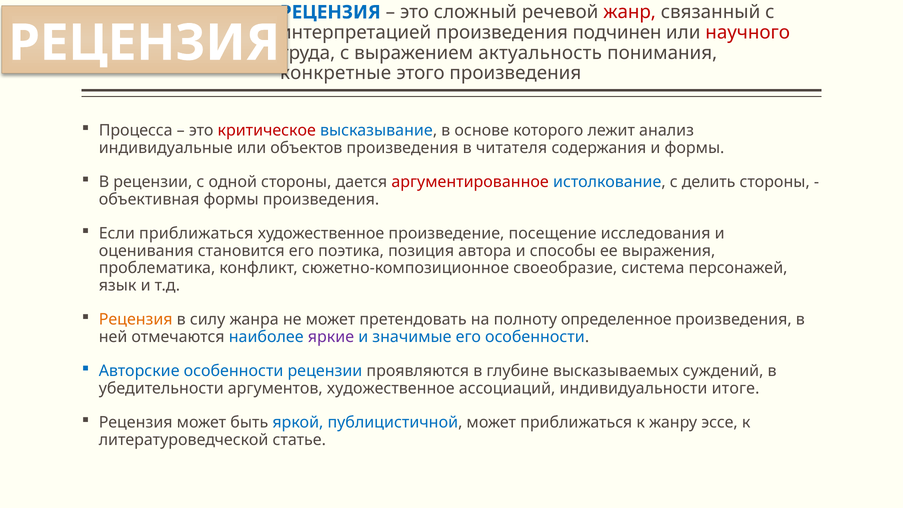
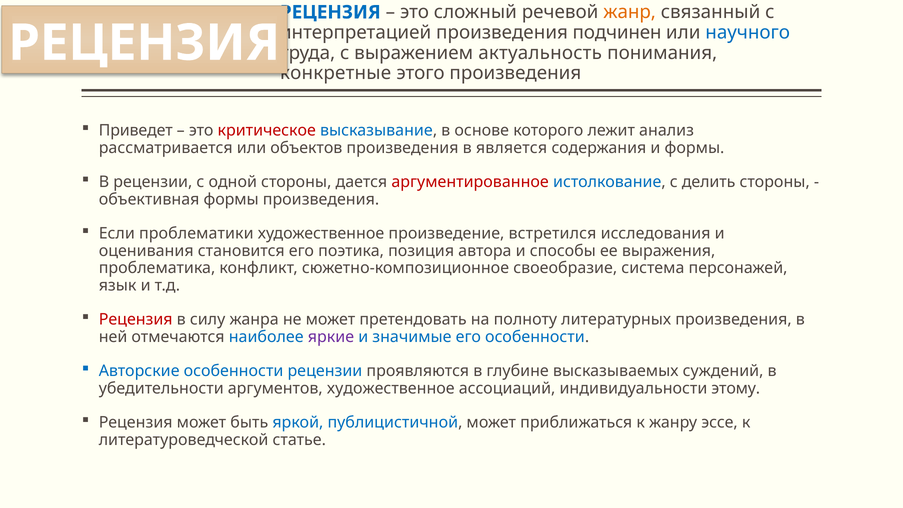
жанр colour: red -> orange
научного colour: red -> blue
Процесса: Процесса -> Приведет
индивидуальные: индивидуальные -> рассматривается
читателя: читателя -> является
Если приближаться: приближаться -> проблематики
посещение: посещение -> встретился
Рецензия at (136, 319) colour: orange -> red
определенное: определенное -> литературных
итоге: итоге -> этому
